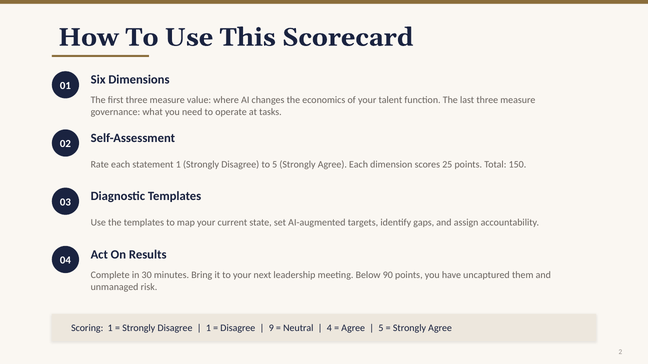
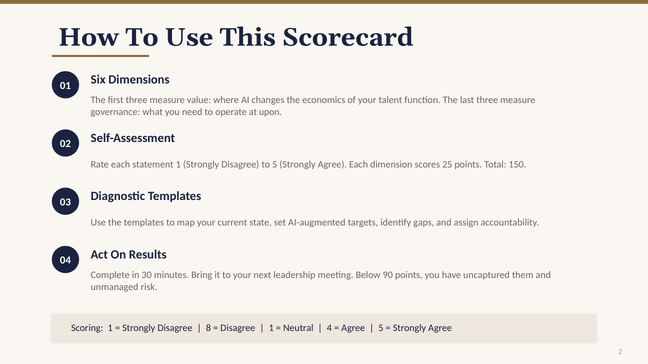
tasks: tasks -> upon
1 at (208, 329): 1 -> 8
9 at (271, 329): 9 -> 1
